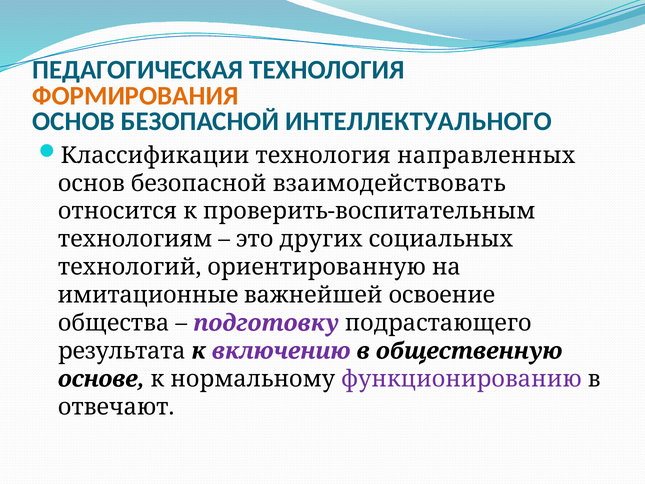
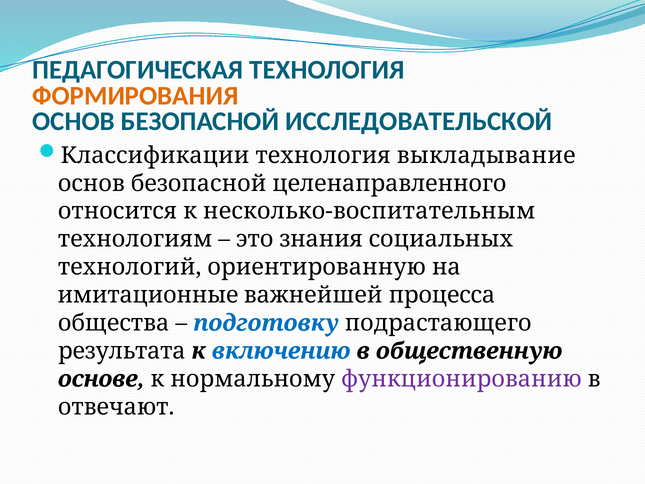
ИНТЕЛЛЕКТУАЛЬНОГО: ИНТЕЛЛЕКТУАЛЬНОГО -> ИССЛЕДОВАТЕЛЬСКОЙ
направленных: направленных -> выкладывание
взаимодействовать: взаимодействовать -> целенаправленного
проверить-воспитательным: проверить-воспитательным -> несколько-воспитательным
других: других -> знания
освоение: освоение -> процесса
подготовку colour: purple -> blue
включению colour: purple -> blue
